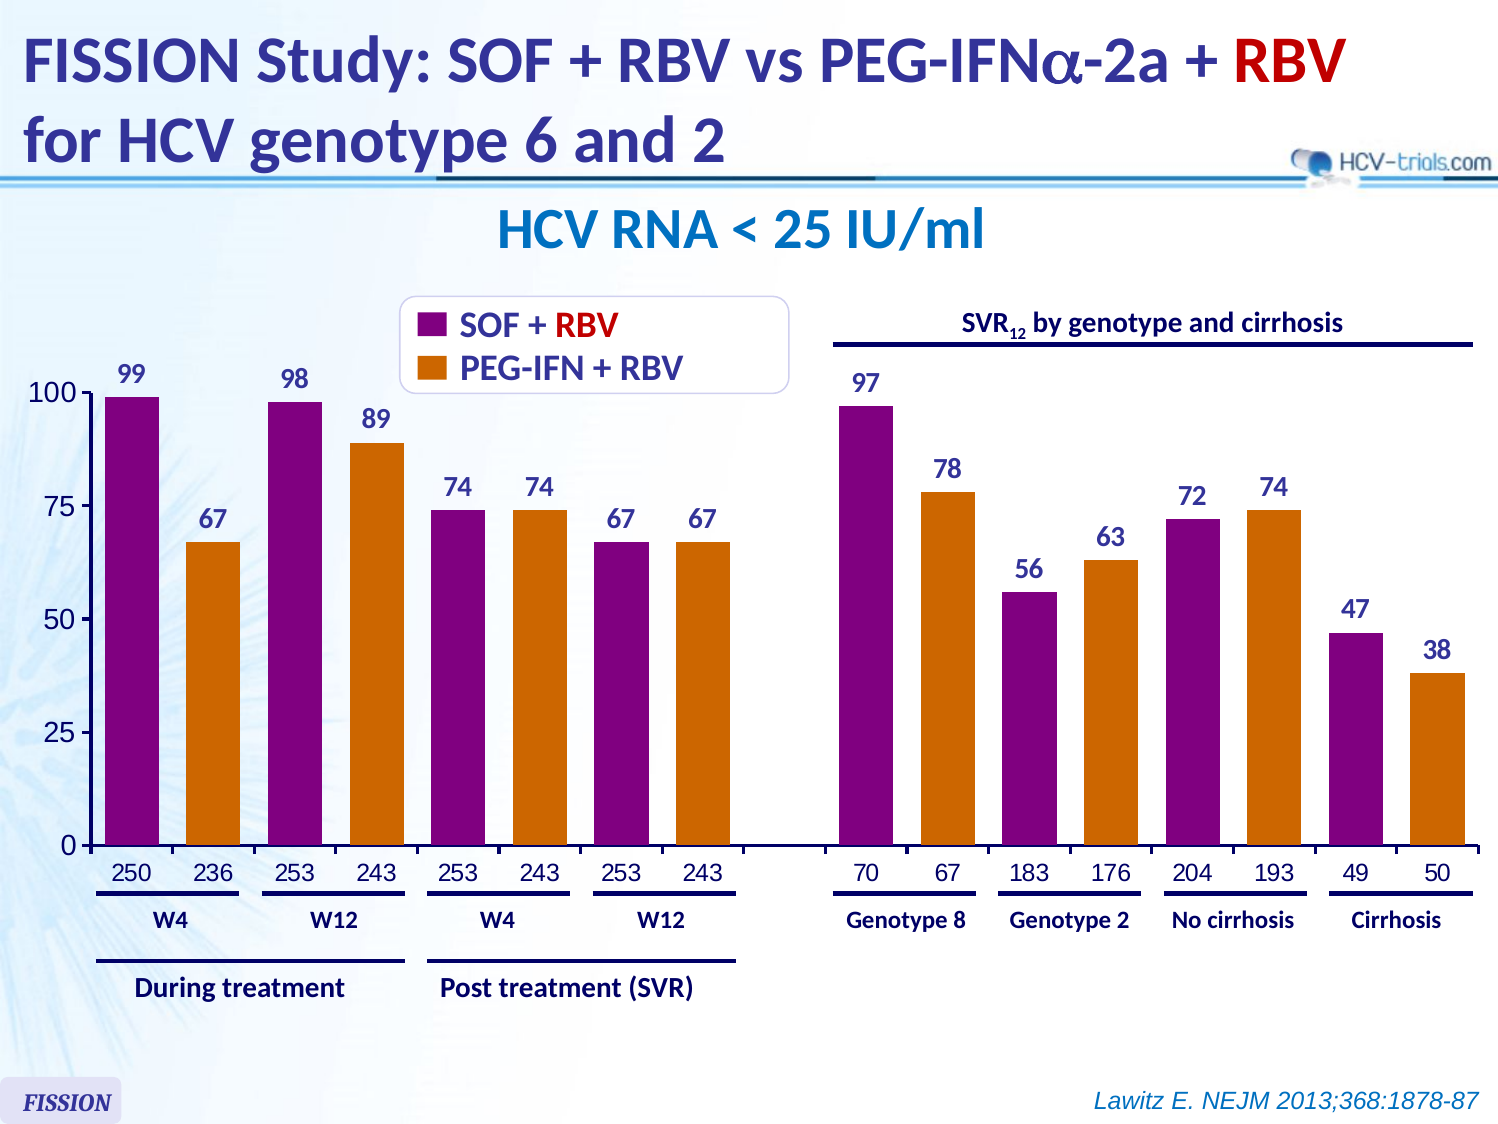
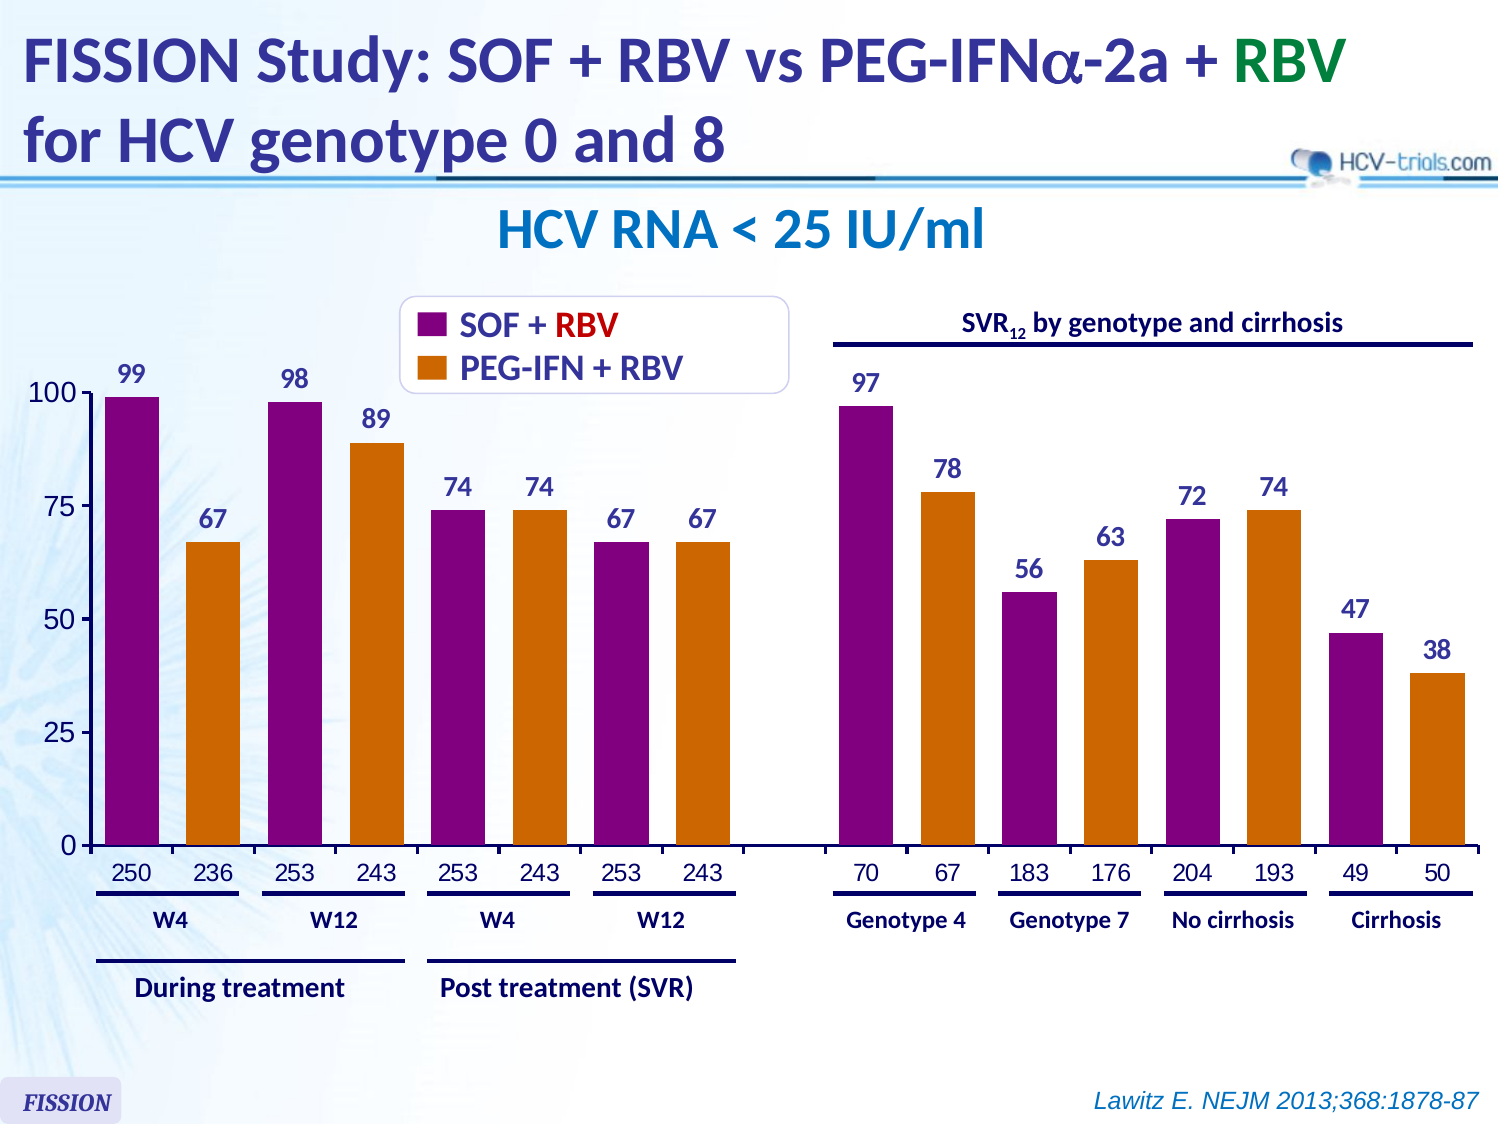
RBV at (1290, 60) colour: red -> green
genotype 6: 6 -> 0
and 2: 2 -> 8
8: 8 -> 4
Genotype 2: 2 -> 7
